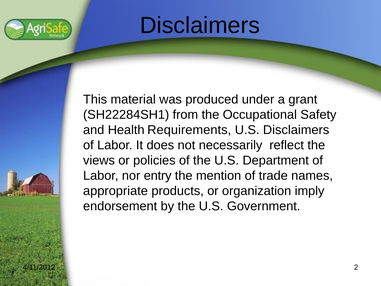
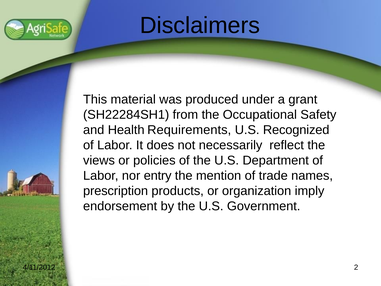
U.S Disclaimers: Disclaimers -> Recognized
appropriate: appropriate -> prescription
